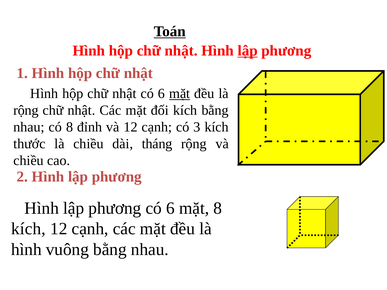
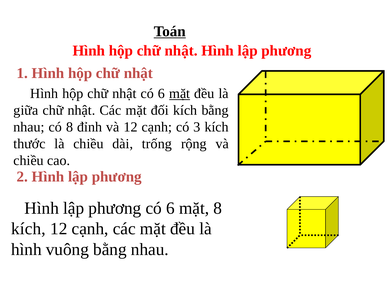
lập at (248, 51) underline: present -> none
rộng at (26, 110): rộng -> giữa
tháng: tháng -> trống
